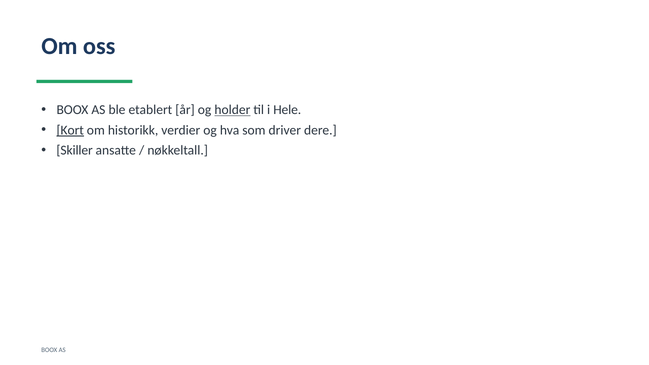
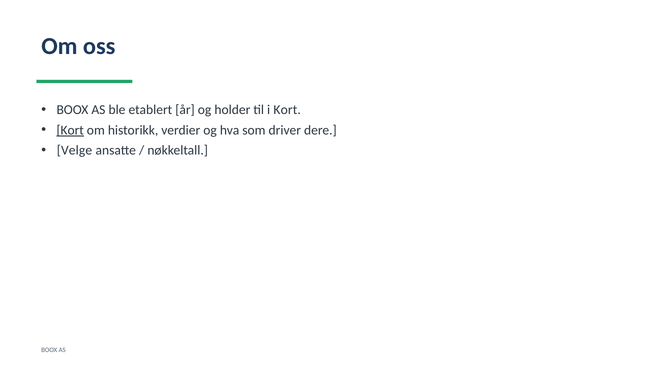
holder underline: present -> none
i Hele: Hele -> Kort
Skiller: Skiller -> Velge
